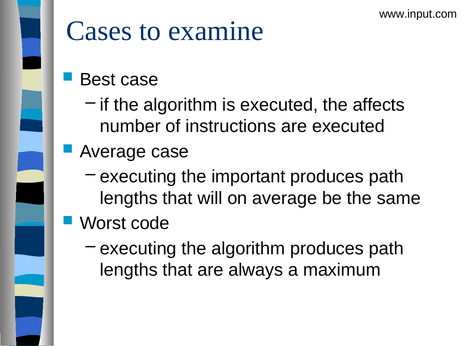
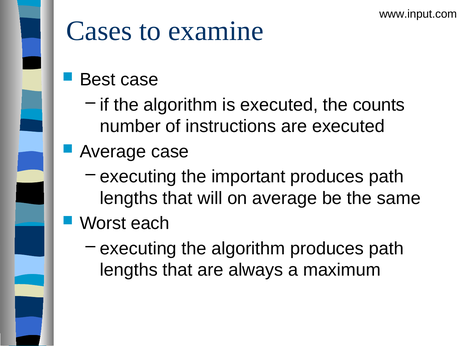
affects: affects -> counts
code: code -> each
